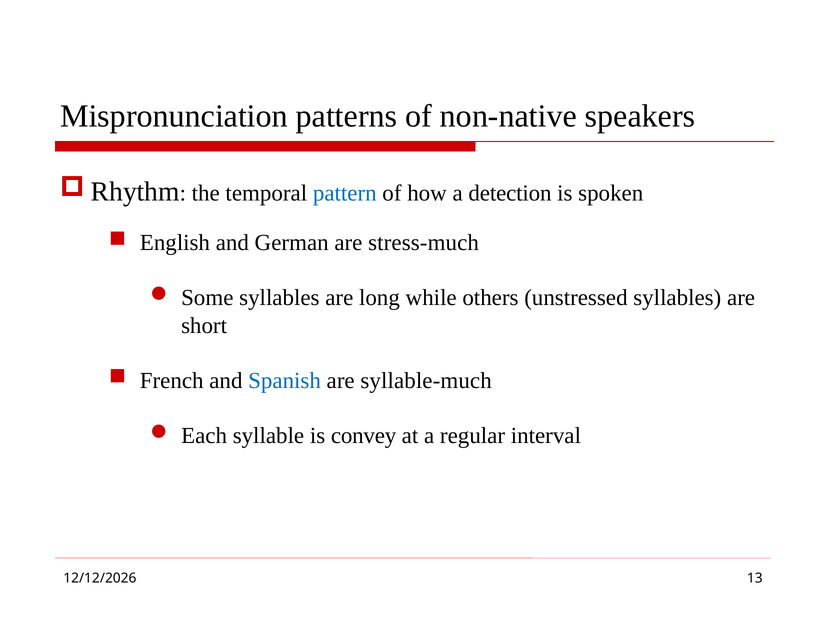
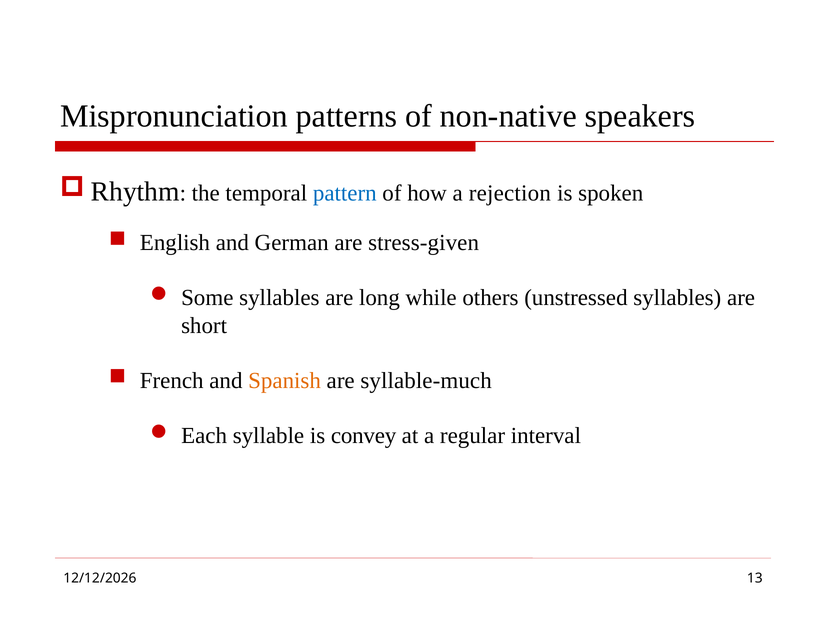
detection: detection -> rejection
stress-much: stress-much -> stress-given
Spanish colour: blue -> orange
